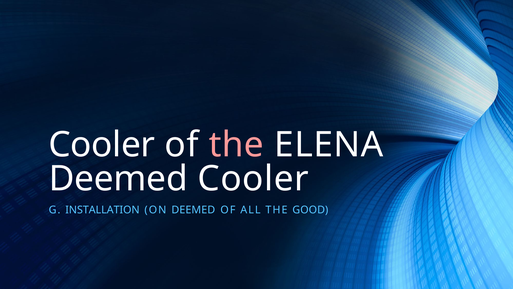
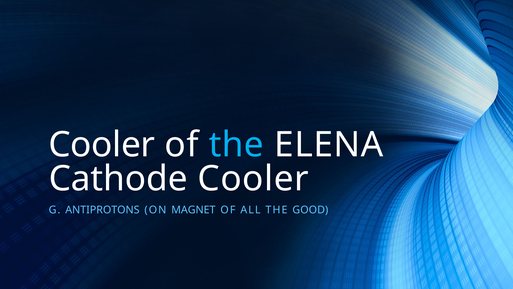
the at (236, 145) colour: pink -> light blue
Deemed at (118, 178): Deemed -> Cathode
INSTALLATION: INSTALLATION -> ANTIPROTONS
ON DEEMED: DEEMED -> MAGNET
